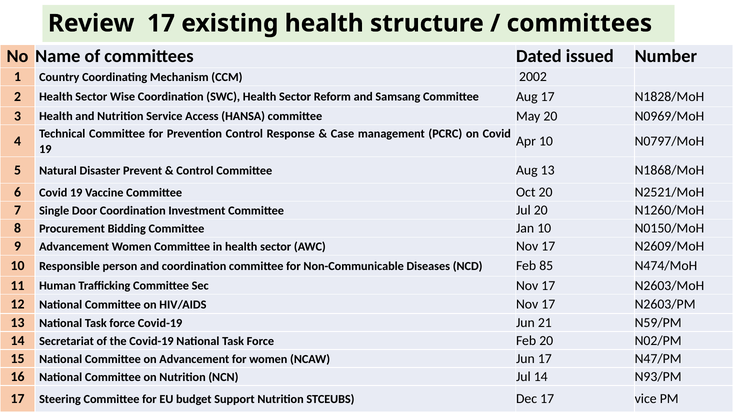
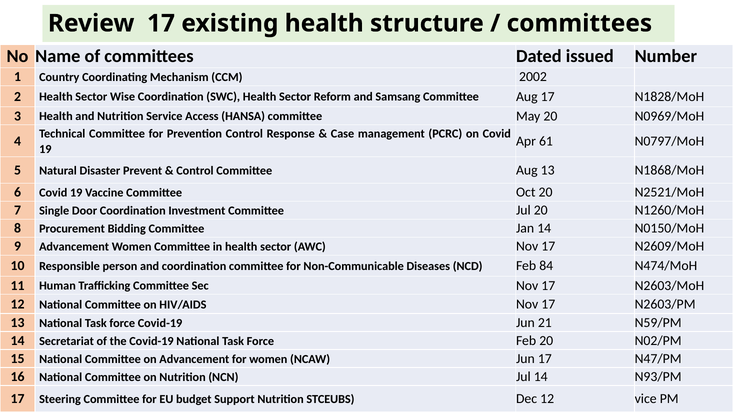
Apr 10: 10 -> 61
Jan 10: 10 -> 14
85: 85 -> 84
Dec 17: 17 -> 12
